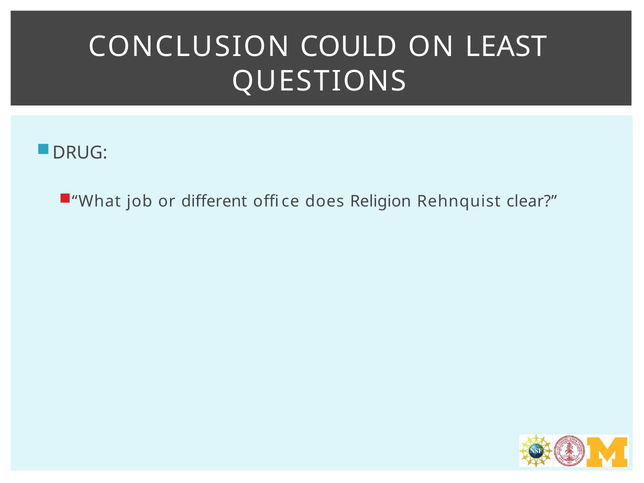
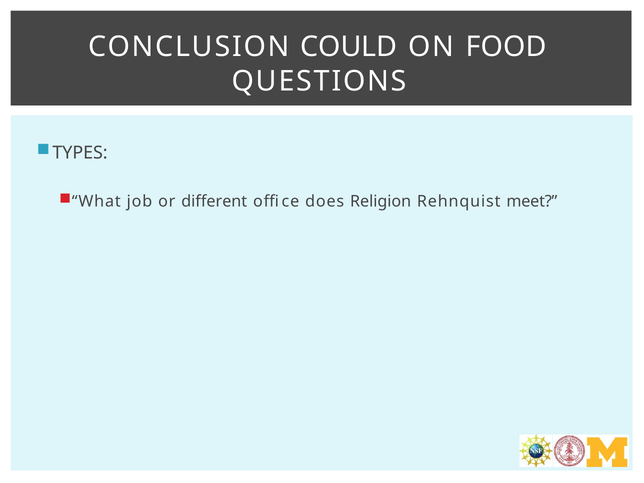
LEAST: LEAST -> FOOD
DRUG: DRUG -> TYPES
clear: clear -> meet
